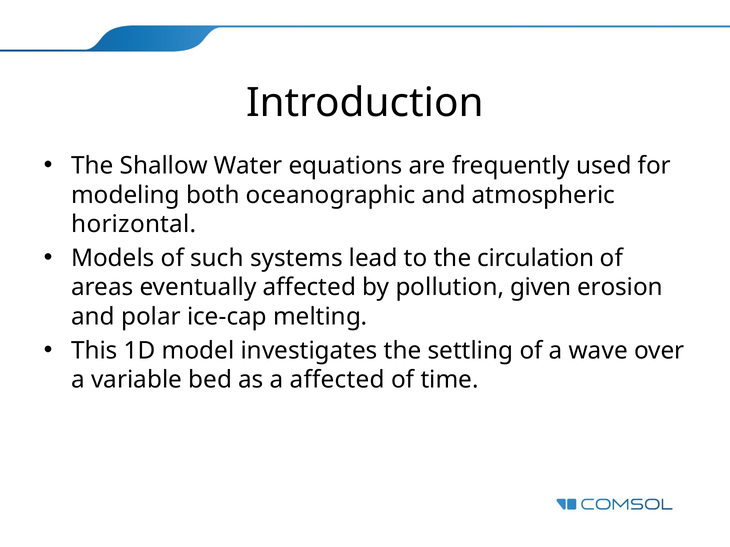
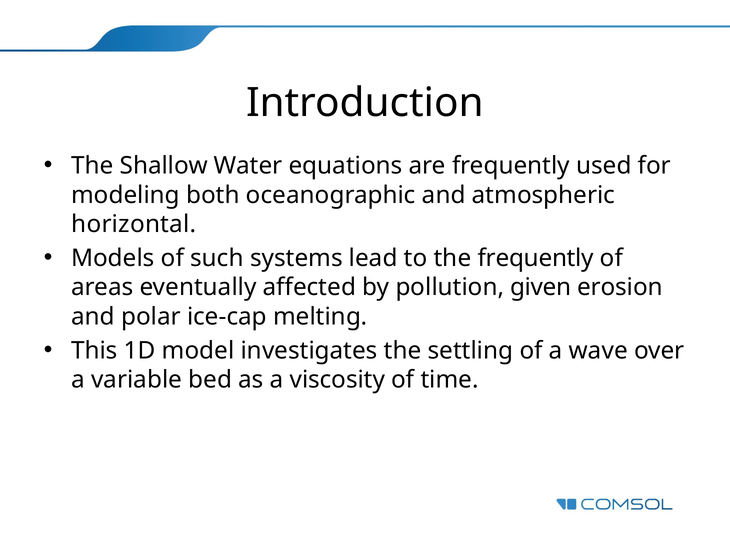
the circulation: circulation -> frequently
a affected: affected -> viscosity
